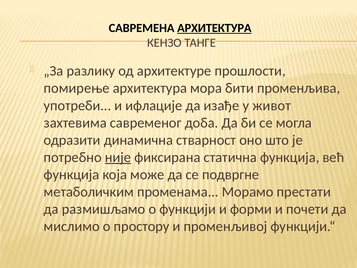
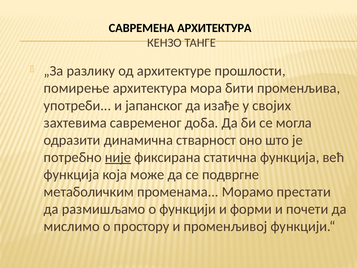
АРХИТЕКТУРА at (214, 28) underline: present -> none
ифлације: ифлације -> јапанског
живот: живот -> својих
